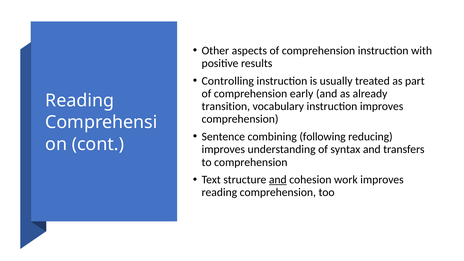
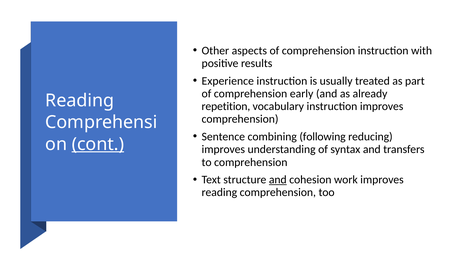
Controlling: Controlling -> Experience
transition: transition -> repetition
cont underline: none -> present
